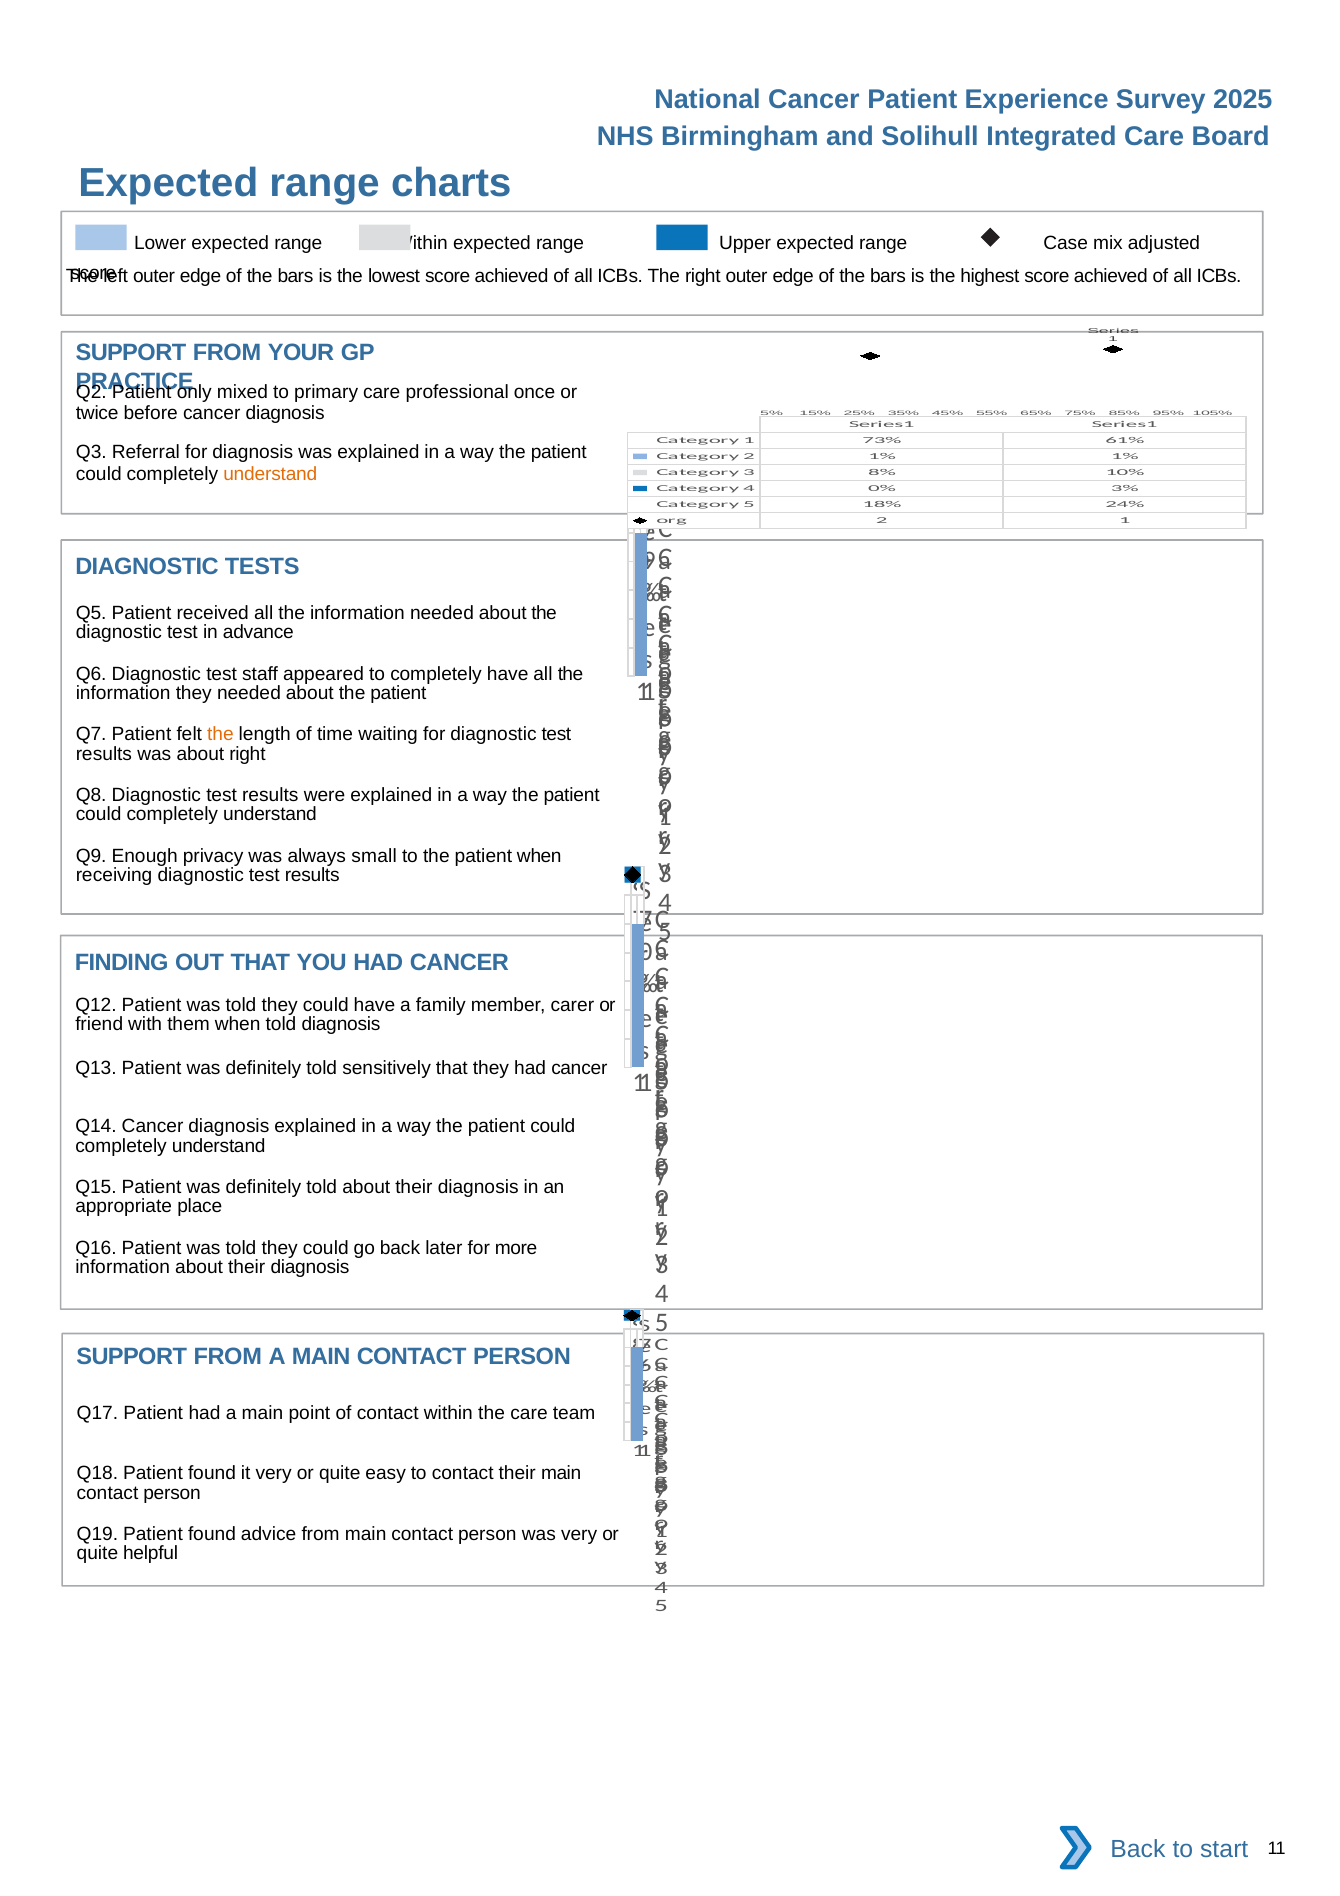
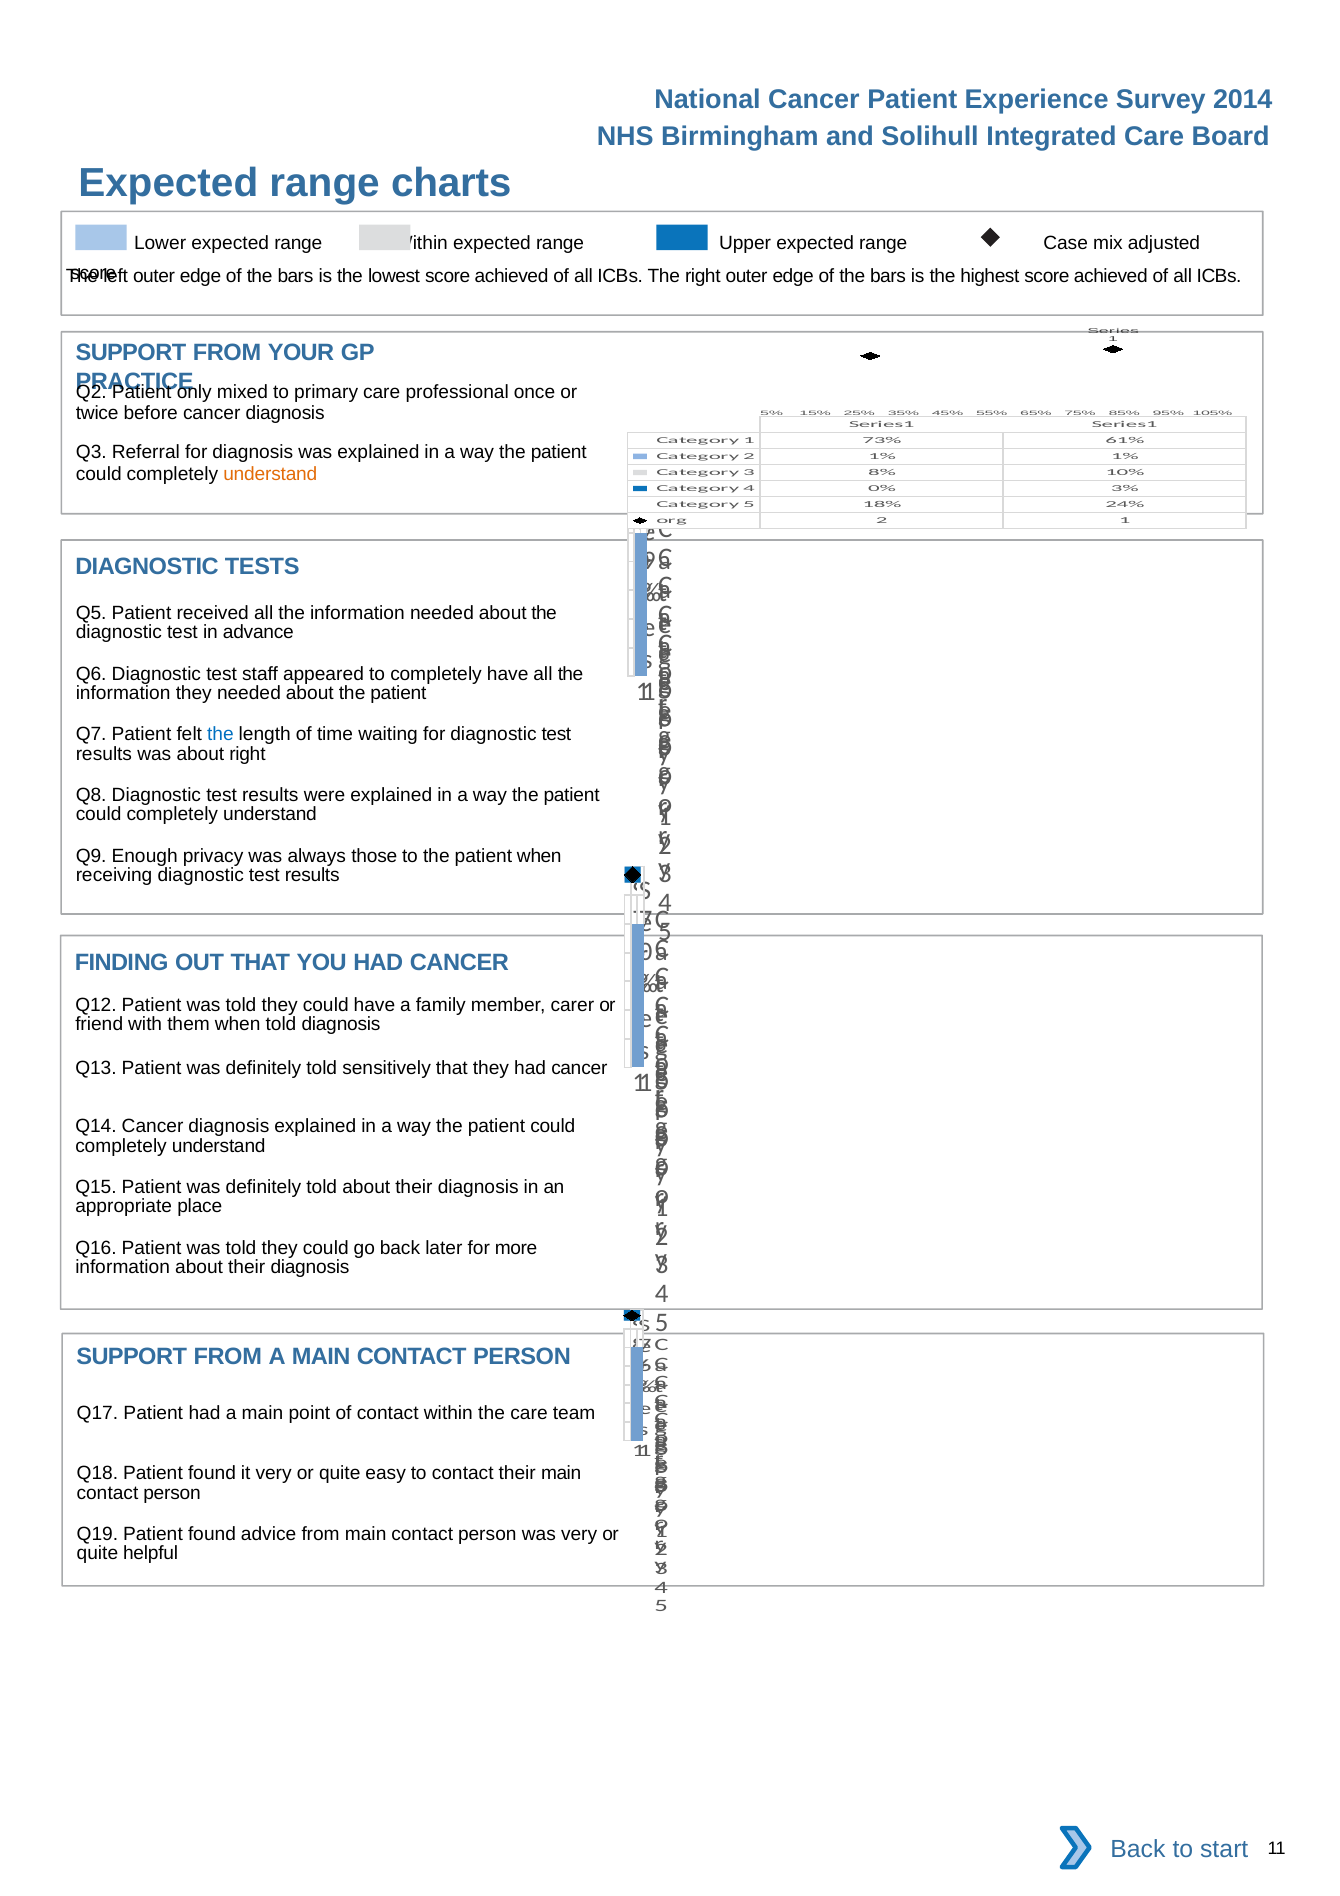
2025: 2025 -> 2014
the at (220, 735) colour: orange -> blue
small: small -> those
